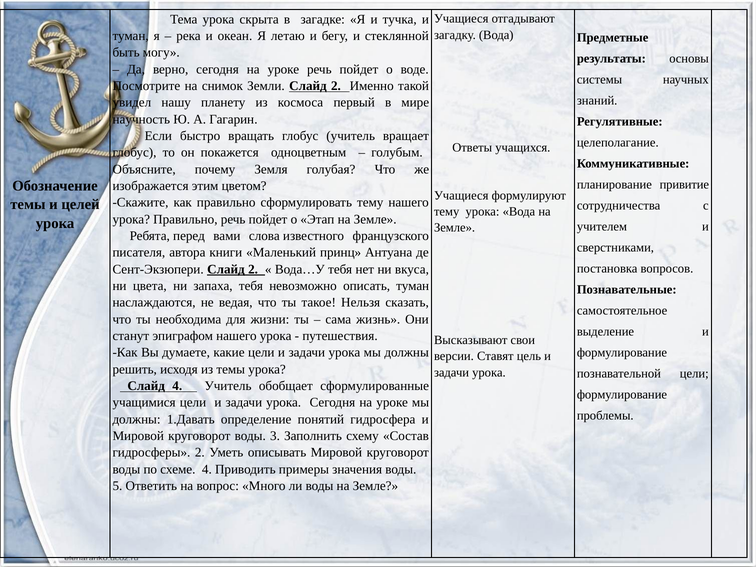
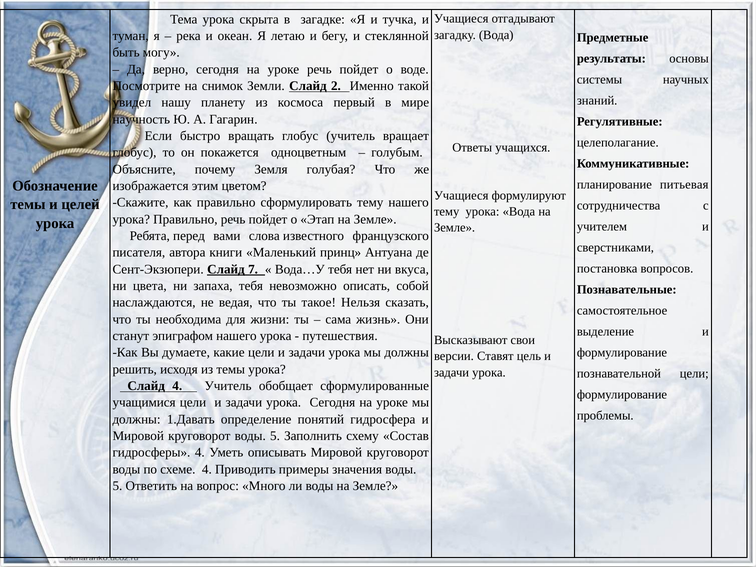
привитие: привитие -> питьевая
Сент-Экзюпери Слайд 2: 2 -> 7
описать туман: туман -> собой
круговорот воды 3: 3 -> 5
гидросферы 2: 2 -> 4
